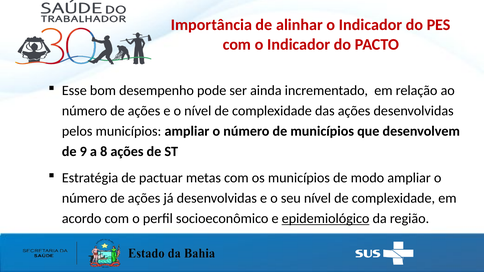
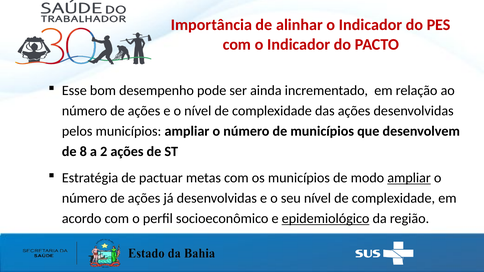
9: 9 -> 8
8: 8 -> 2
ampliar at (409, 178) underline: none -> present
